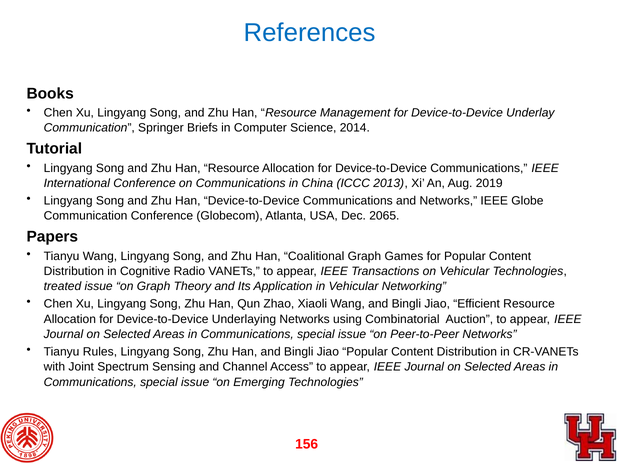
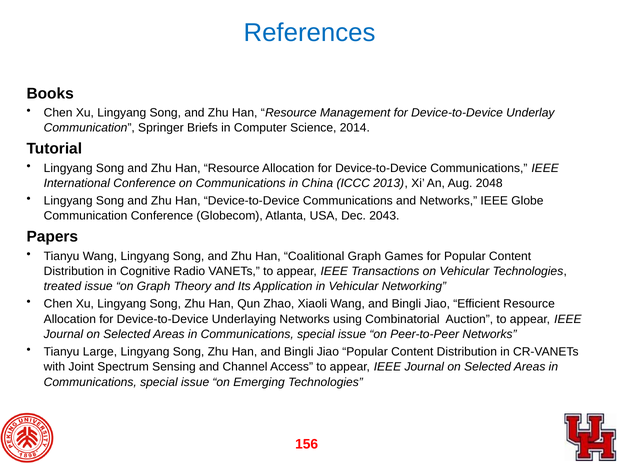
2019: 2019 -> 2048
2065: 2065 -> 2043
Rules: Rules -> Large
